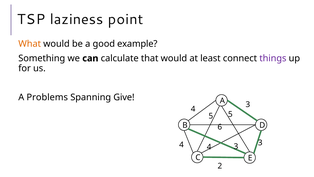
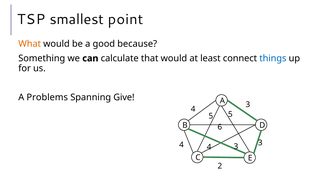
laziness: laziness -> smallest
example: example -> because
things colour: purple -> blue
